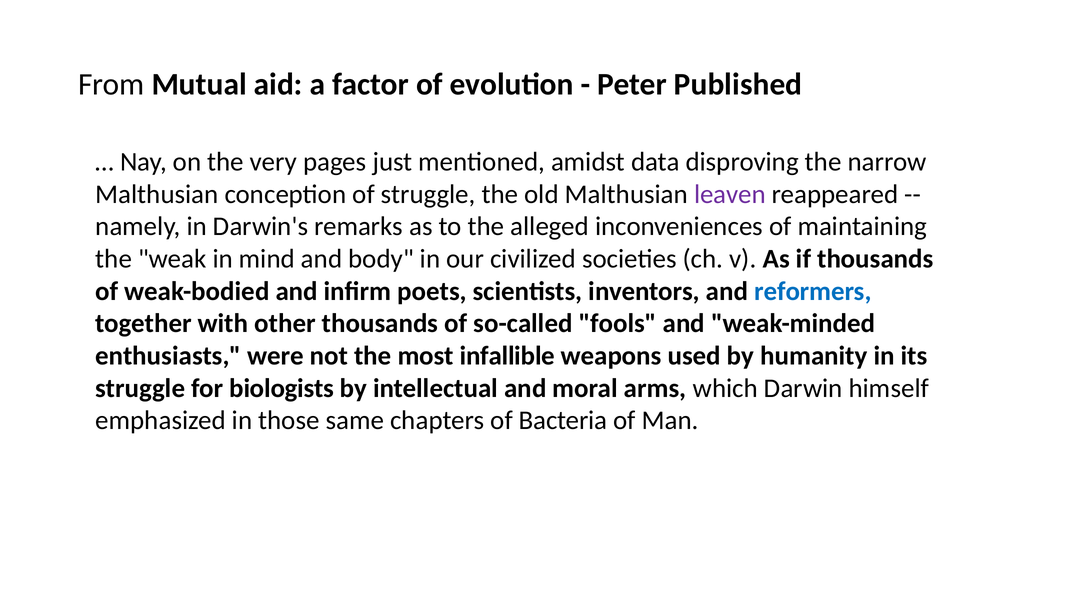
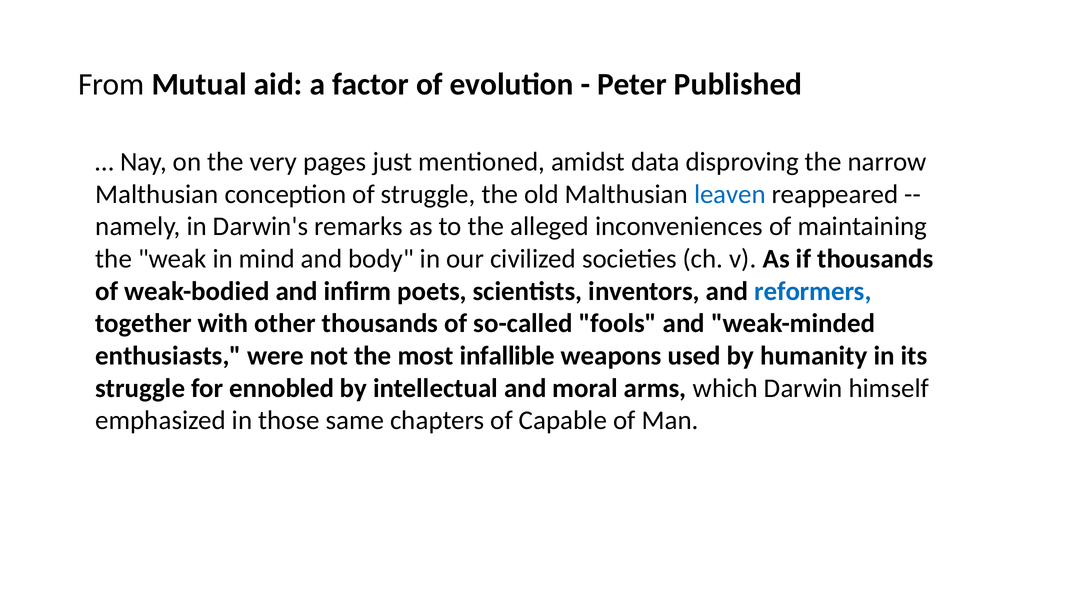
leaven colour: purple -> blue
biologists: biologists -> ennobled
Bacteria: Bacteria -> Capable
